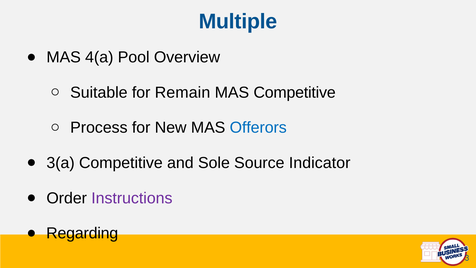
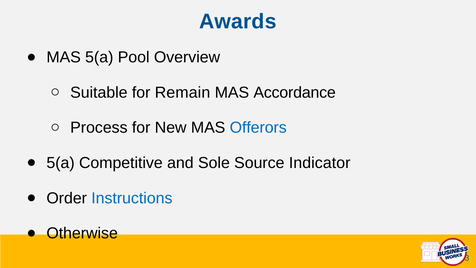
Multiple: Multiple -> Awards
MAS 4(a: 4(a -> 5(a
MAS Competitive: Competitive -> Accordance
3(a at (61, 163): 3(a -> 5(a
Instructions colour: purple -> blue
Regarding: Regarding -> Otherwise
